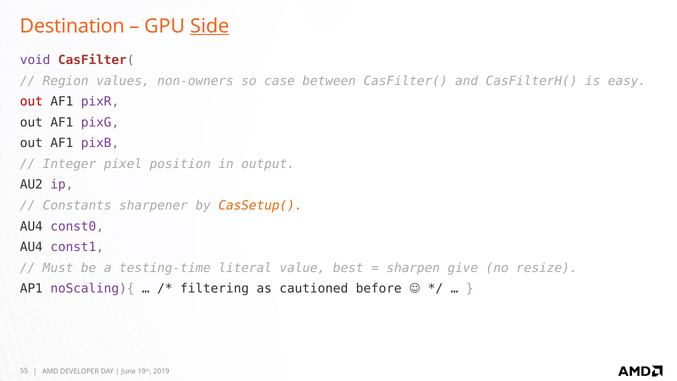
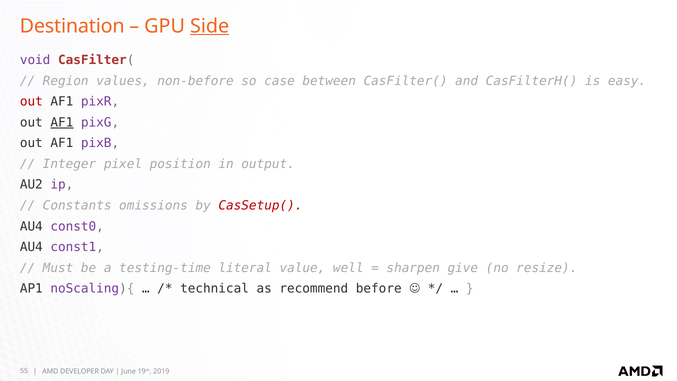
non-owners: non-owners -> non-before
AF1 at (62, 122) underline: none -> present
sharpener: sharpener -> omissions
CasSetup( colour: orange -> red
best: best -> well
filtering: filtering -> technical
cautioned: cautioned -> recommend
